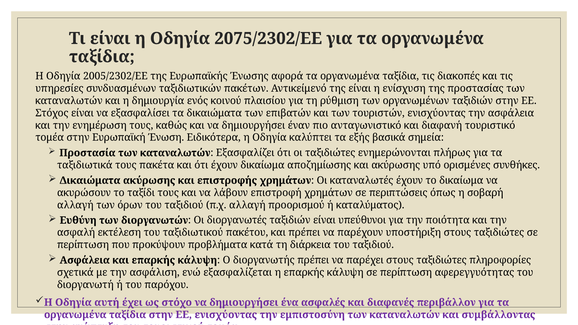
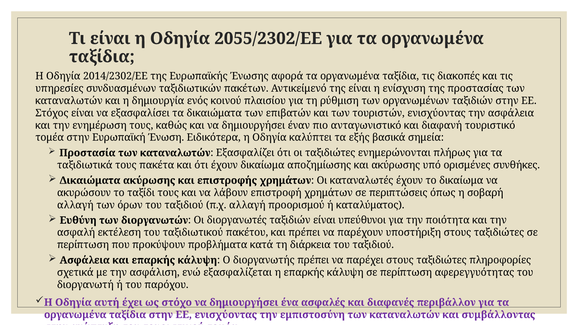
2075/2302/ΕΕ: 2075/2302/ΕΕ -> 2055/2302/ΕΕ
2005/2302/ΕΕ: 2005/2302/ΕΕ -> 2014/2302/ΕΕ
